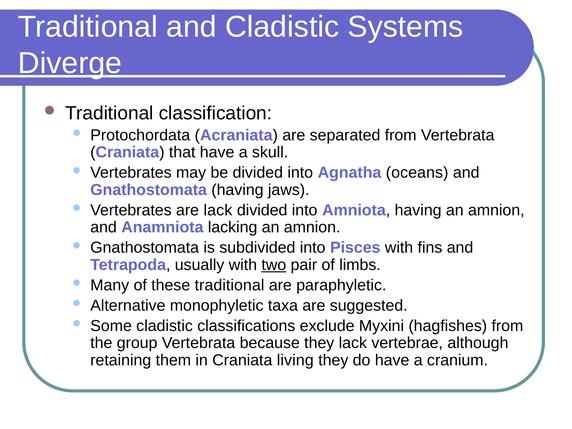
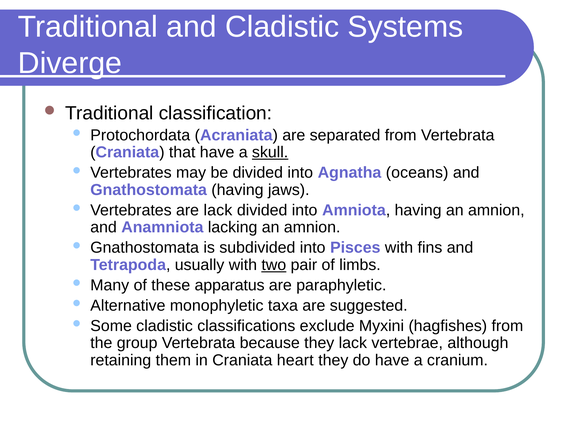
skull underline: none -> present
these traditional: traditional -> apparatus
living: living -> heart
